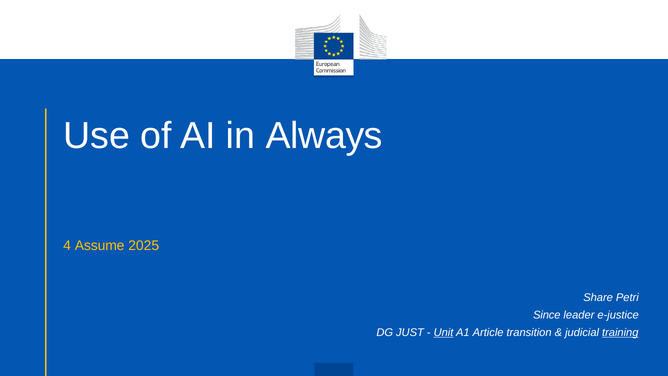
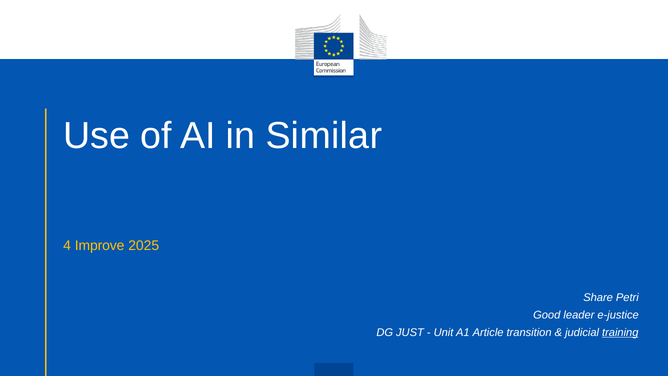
Always: Always -> Similar
Assume: Assume -> Improve
Since: Since -> Good
Unit underline: present -> none
